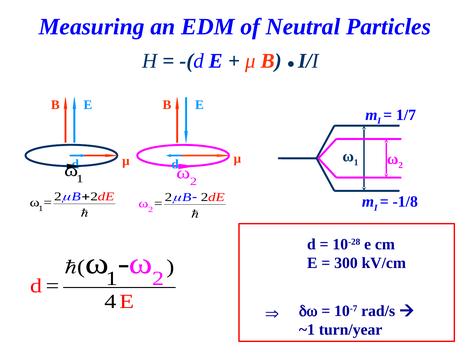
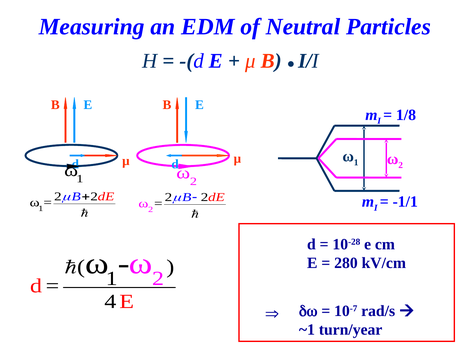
1/7: 1/7 -> 1/8
-1/8: -1/8 -> -1/1
300: 300 -> 280
